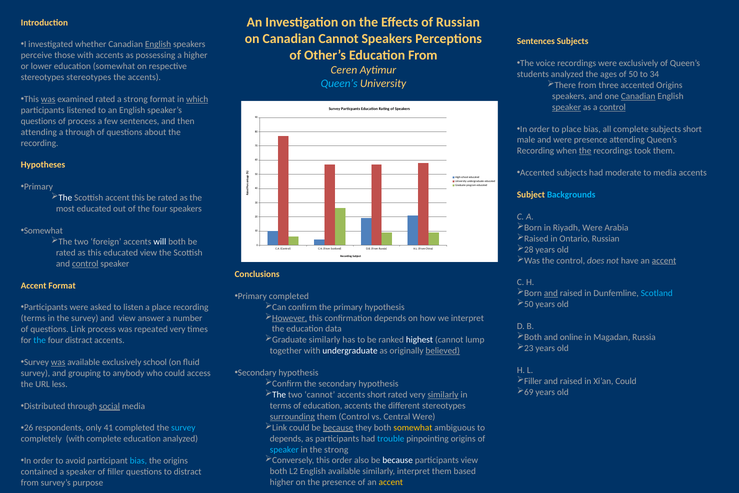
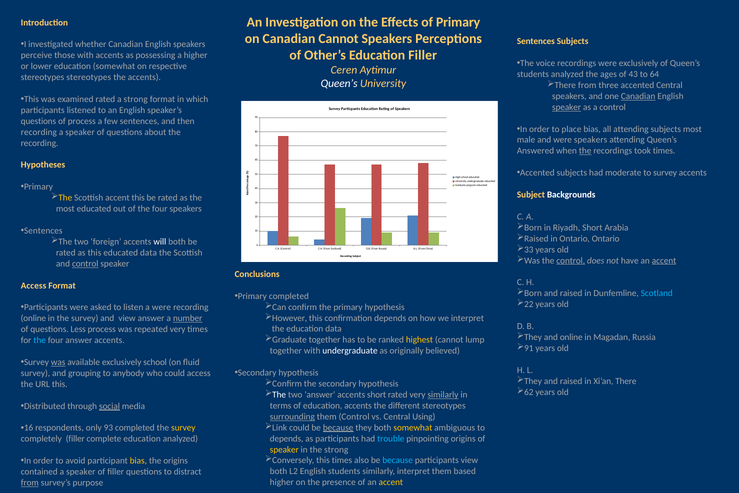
of Russian: Russian -> Primary
English at (158, 44) underline: present -> none
Education From: From -> Filler
of 50: 50 -> 43
34: 34 -> 64
Queen’s at (339, 84) colour: light blue -> white
accented Origins: Origins -> Central
was at (48, 99) underline: present -> none
which underline: present -> none
control at (613, 107) underline: present -> none
all complete: complete -> attending
subjects short: short -> most
attending at (39, 132): attending -> recording
through at (80, 132): through -> speaker
were presence: presence -> speakers
Recording at (536, 151): Recording -> Answered
took them: them -> times
to media: media -> survey
Backgrounds colour: light blue -> white
The at (65, 198) colour: white -> yellow
Riyadh Were: Were -> Short
Somewhat at (43, 231): Somewhat -> Sentences
Ontario Russian: Russian -> Ontario
28: 28 -> 33
educated view: view -> data
control at (571, 260) underline: none -> present
Accent at (34, 285): Accent -> Access
and at (551, 293) underline: present -> none
50 at (529, 304): 50 -> 22
a place: place -> were
However underline: present -> none
terms at (33, 318): terms -> online
number underline: none -> present
questions Link: Link -> Less
Both at (533, 337): Both -> They
Graduate similarly: similarly -> together
highest colour: white -> yellow
four distract: distract -> answer
23: 23 -> 91
believed underline: present -> none
Filler at (533, 381): Filler -> They
Xi’an Could: Could -> There
URL less: less -> this
69: 69 -> 62
two cannot: cannot -> answer
Central Were: Were -> Using
26: 26 -> 16
41: 41 -> 93
survey at (183, 428) colour: light blue -> yellow
completely with: with -> filler
speaker at (284, 449) colour: light blue -> yellow
this order: order -> times
because at (398, 460) colour: white -> light blue
bias at (138, 461) colour: light blue -> yellow
English available: available -> students
from at (30, 482) underline: none -> present
